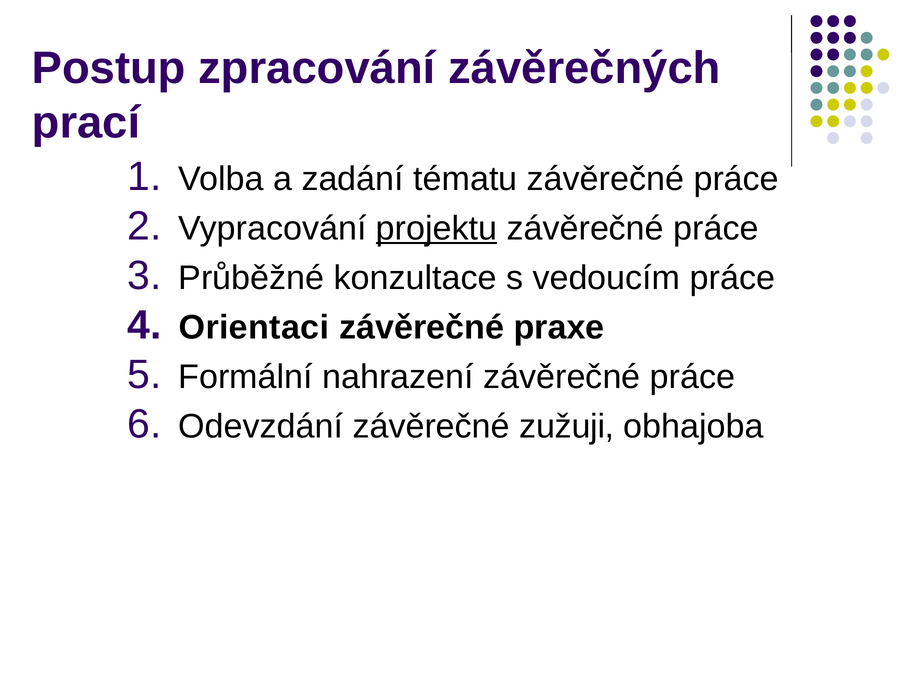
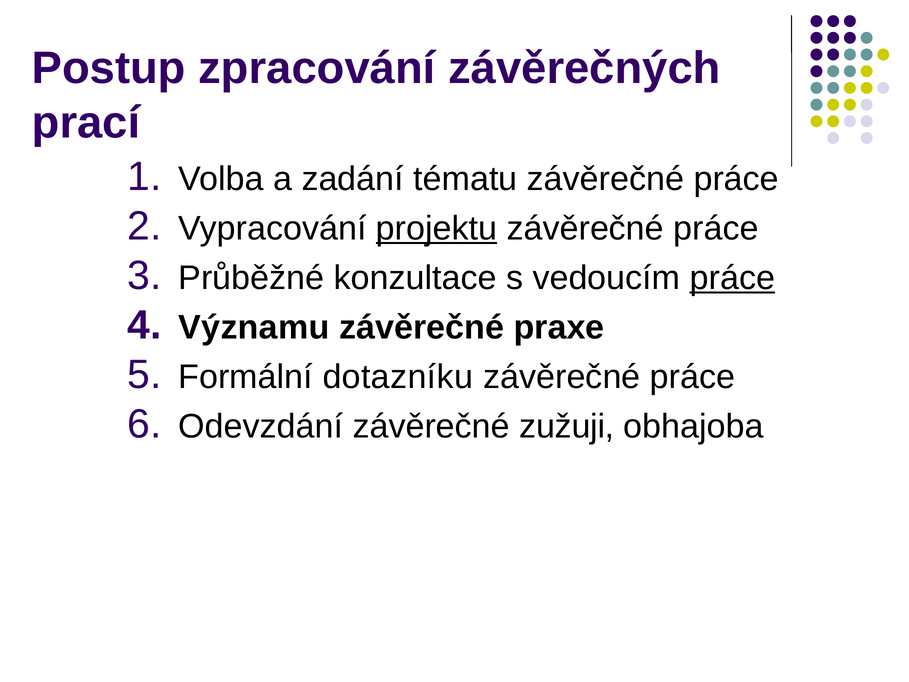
práce at (732, 278) underline: none -> present
Orientaci: Orientaci -> Významu
nahrazení: nahrazení -> dotazníku
